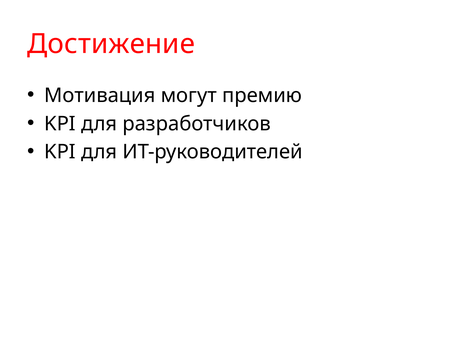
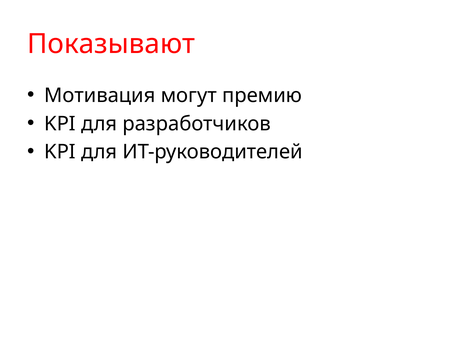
Достижение: Достижение -> Показывают
